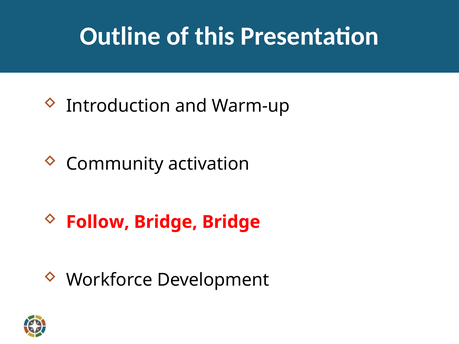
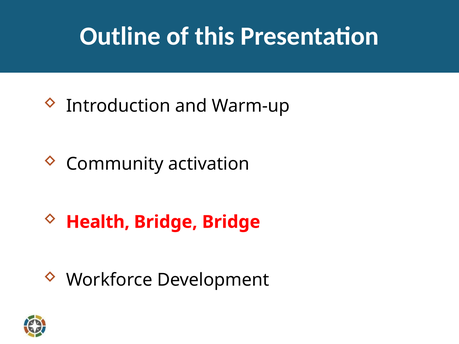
Follow: Follow -> Health
